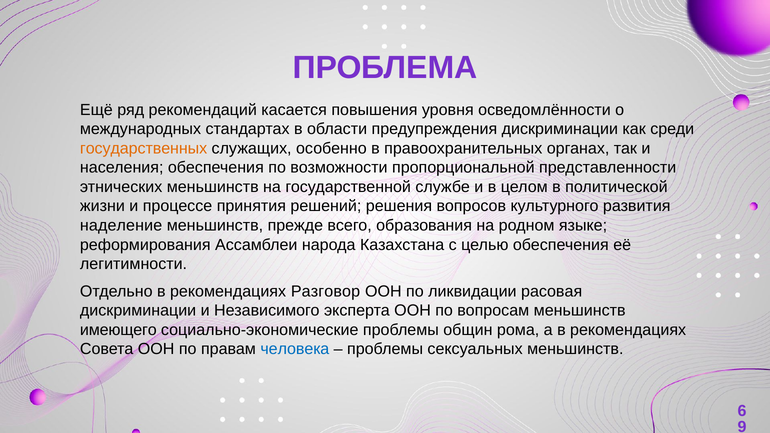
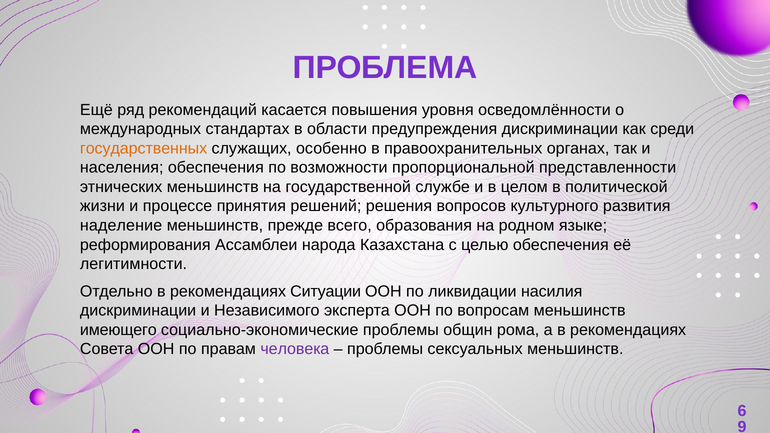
Разговор: Разговор -> Ситуации
расовая: расовая -> насилия
человека colour: blue -> purple
